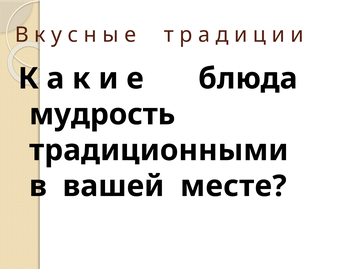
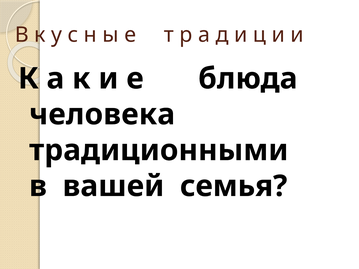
мудрость: мудрость -> человека
месте: месте -> семья
